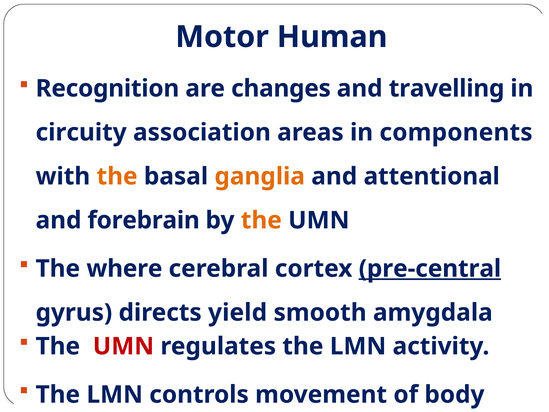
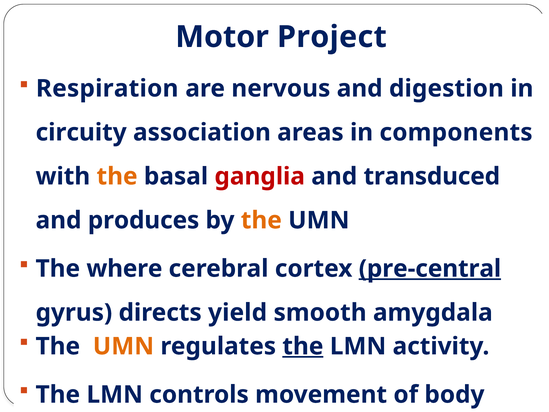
Human: Human -> Project
Recognition: Recognition -> Respiration
changes: changes -> nervous
travelling: travelling -> digestion
ganglia colour: orange -> red
attentional: attentional -> transduced
forebrain: forebrain -> produces
UMN at (123, 346) colour: red -> orange
the at (303, 346) underline: none -> present
